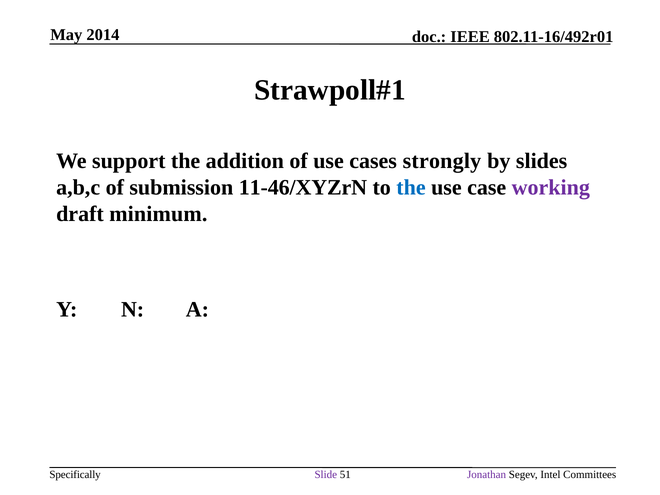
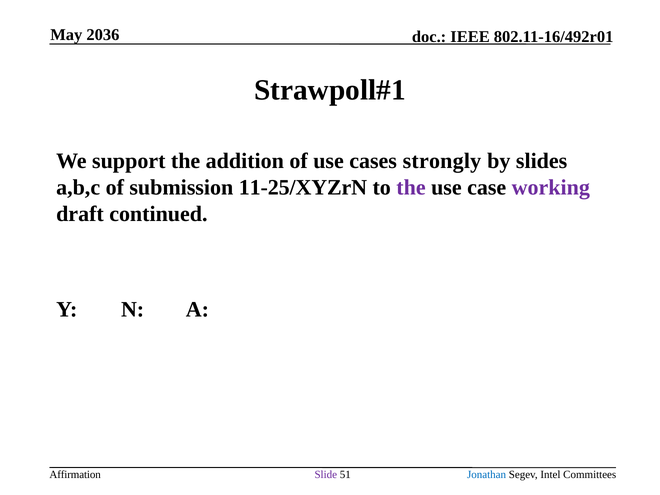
2014: 2014 -> 2036
11-46/XYZrN: 11-46/XYZrN -> 11-25/XYZrN
the at (411, 187) colour: blue -> purple
minimum: minimum -> continued
Specifically: Specifically -> Affirmation
Jonathan colour: purple -> blue
